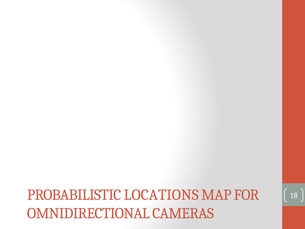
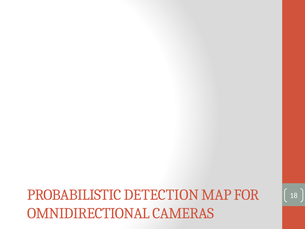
LOCATIONS: LOCATIONS -> DETECTION
